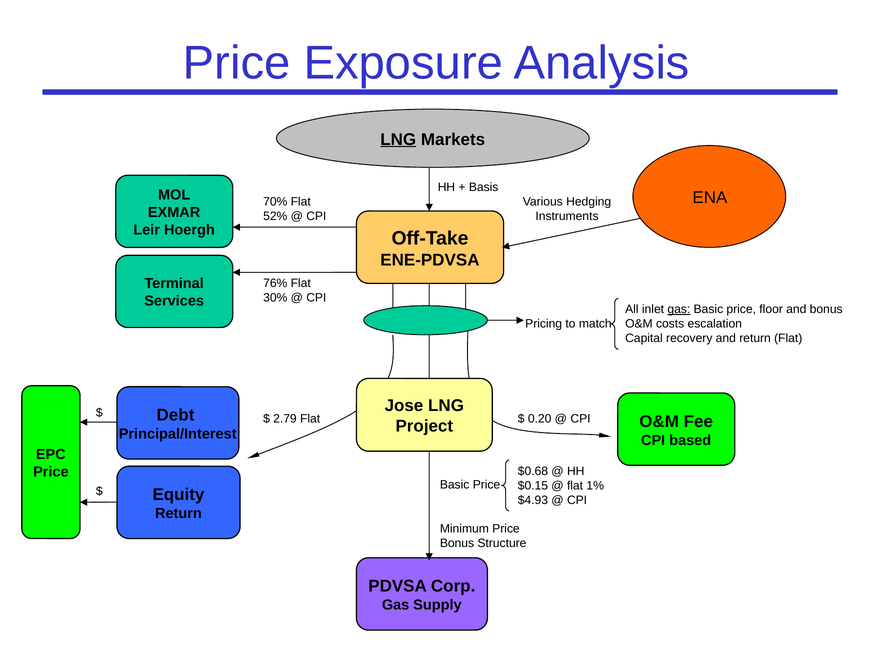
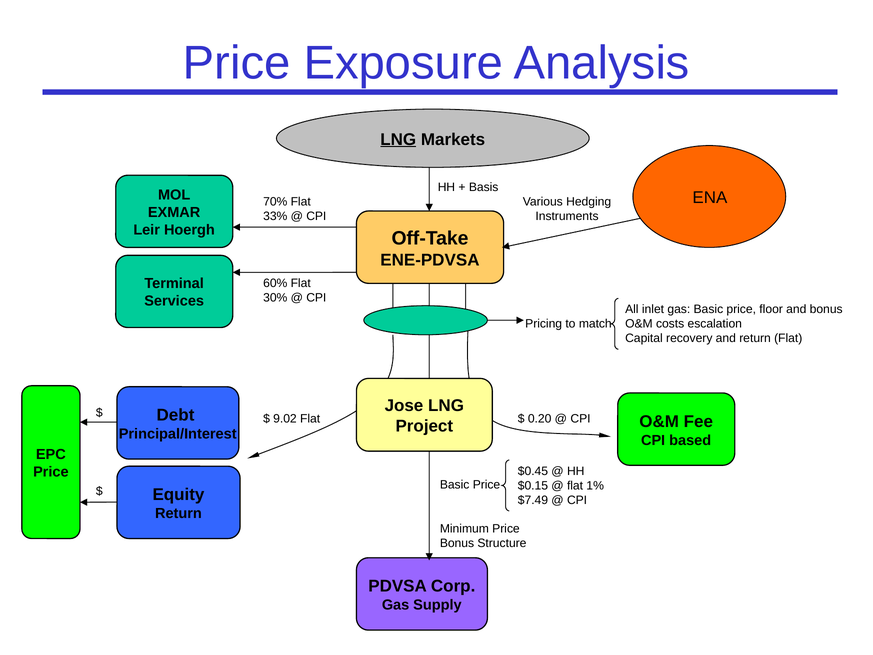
52%: 52% -> 33%
76%: 76% -> 60%
gas at (679, 309) underline: present -> none
2.79: 2.79 -> 9.02
$0.68: $0.68 -> $0.45
$4.93: $4.93 -> $7.49
